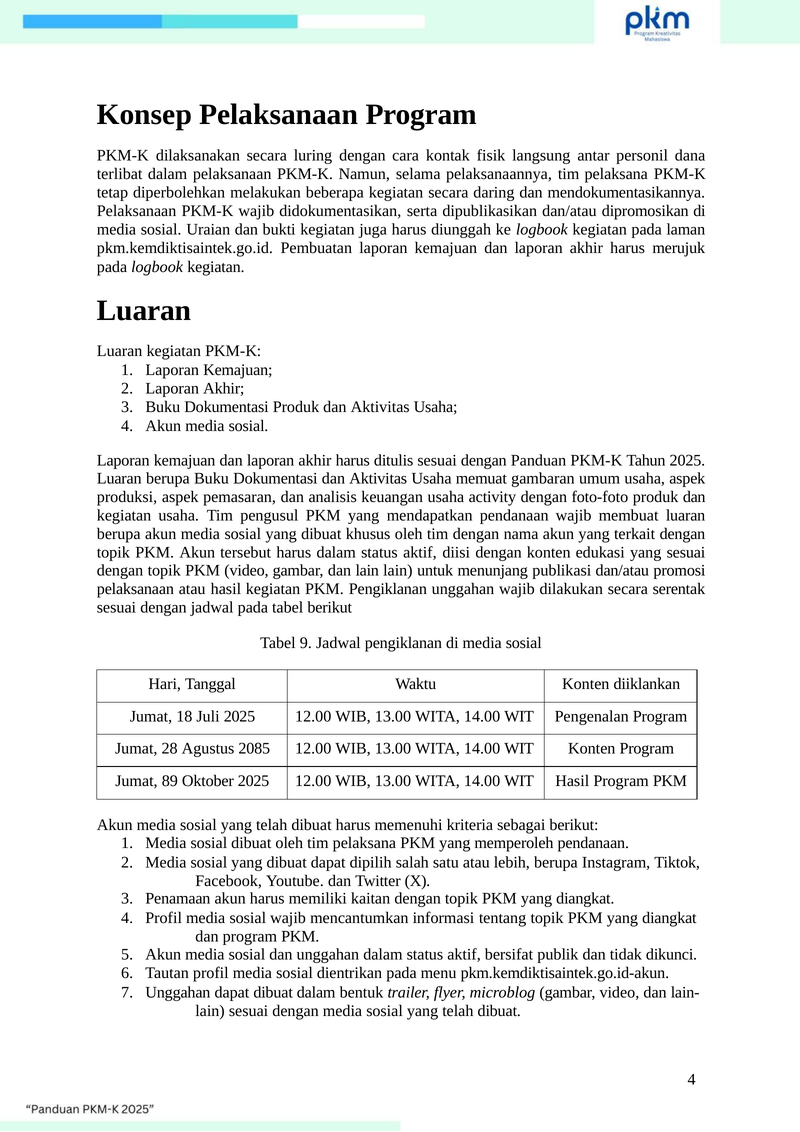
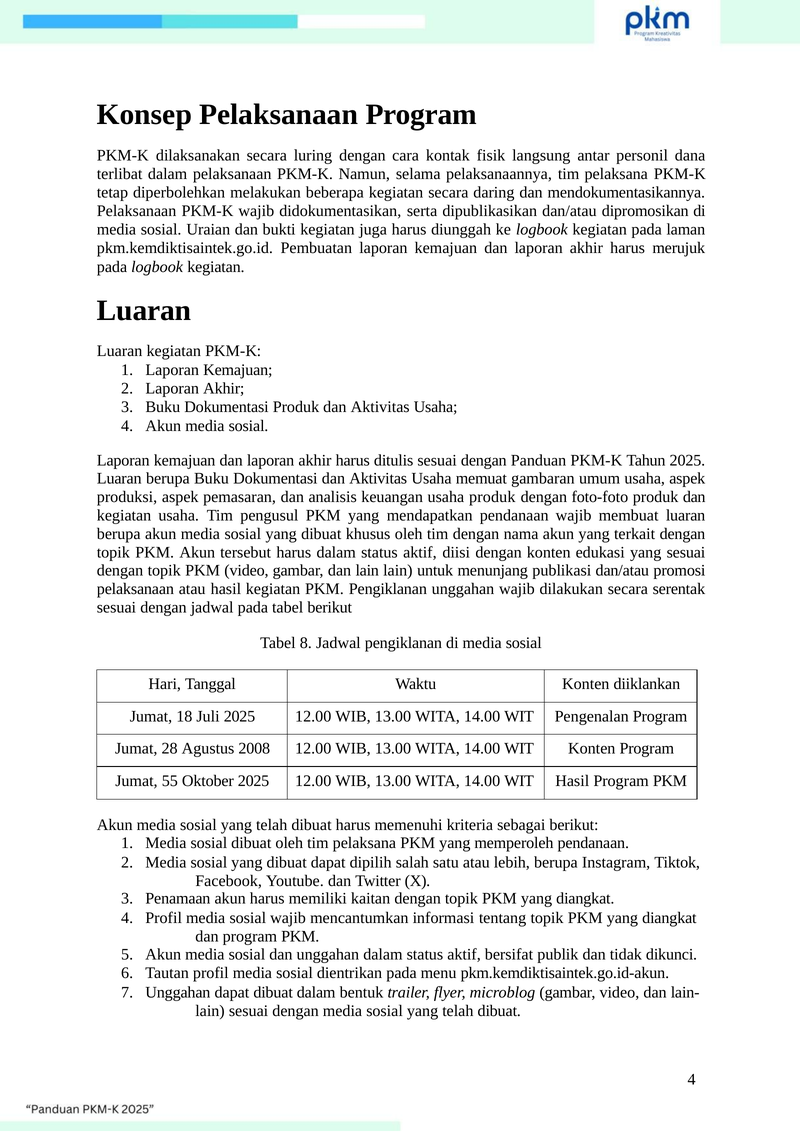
usaha activity: activity -> produk
9: 9 -> 8
2085: 2085 -> 2008
89: 89 -> 55
